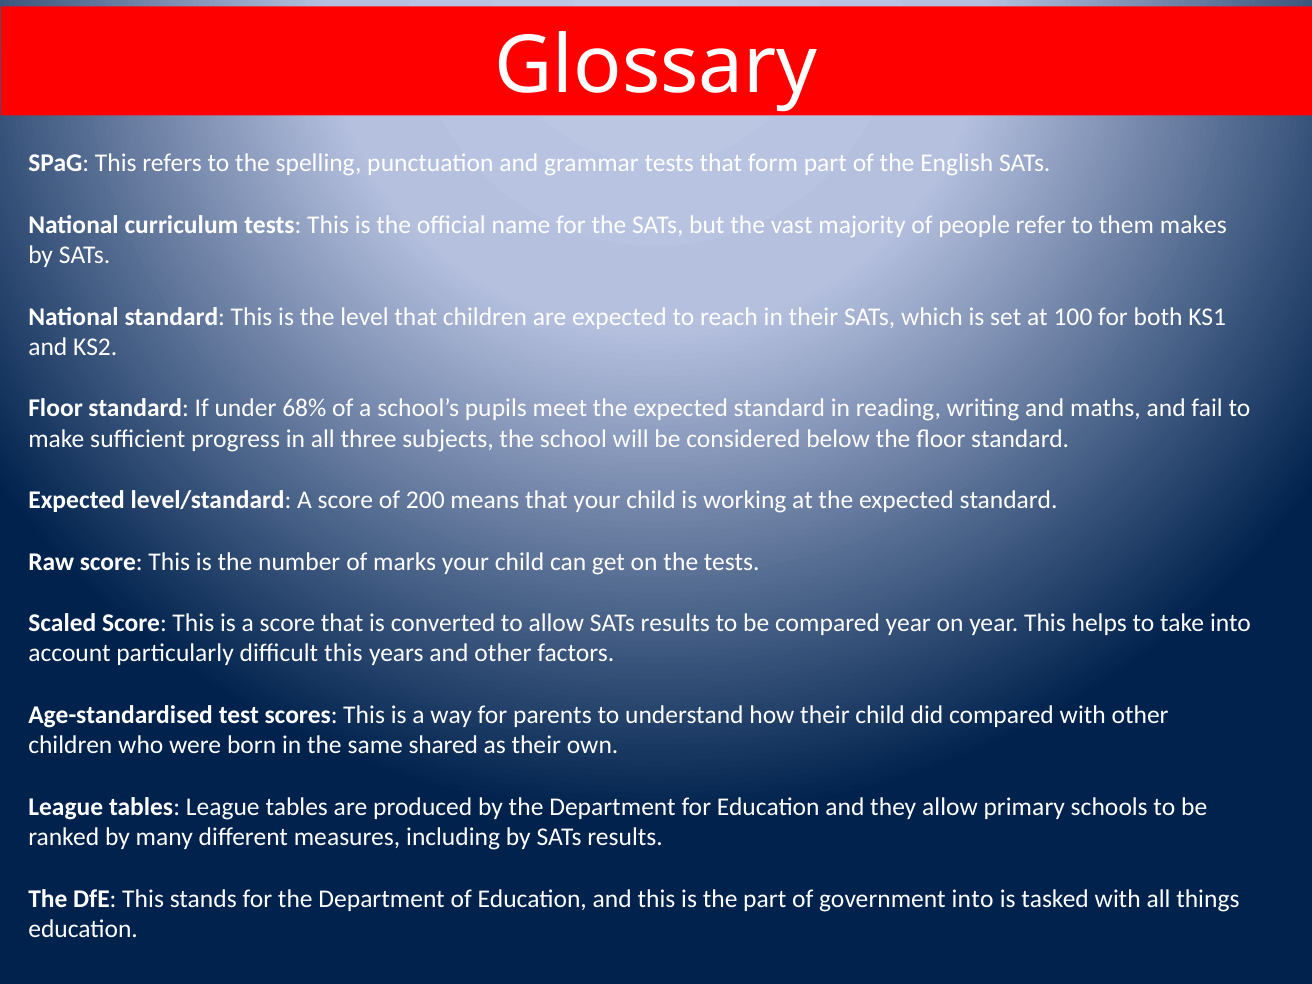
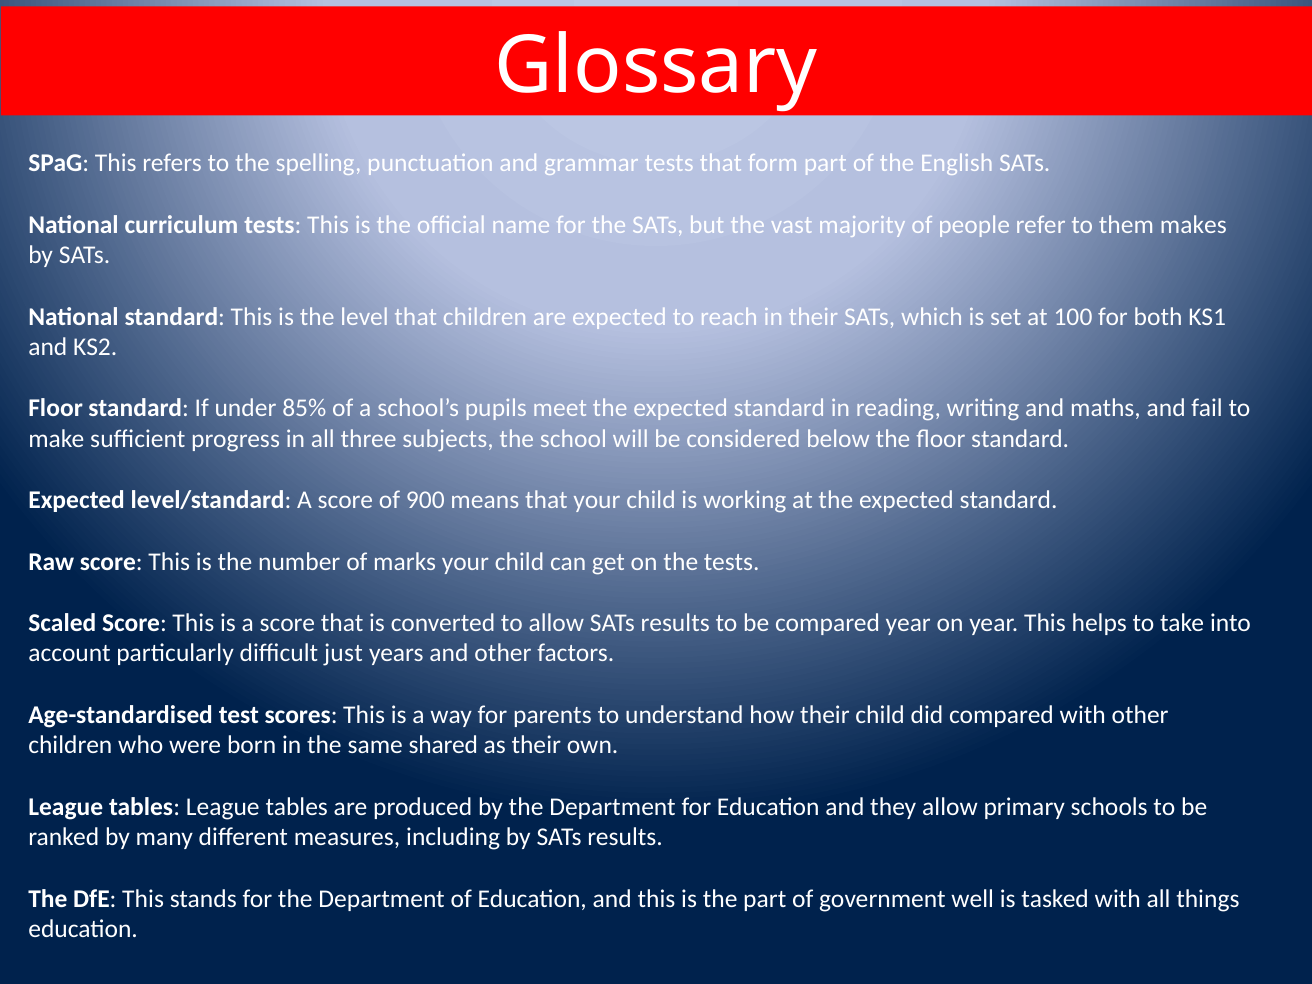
68%: 68% -> 85%
200: 200 -> 900
difficult this: this -> just
government into: into -> well
